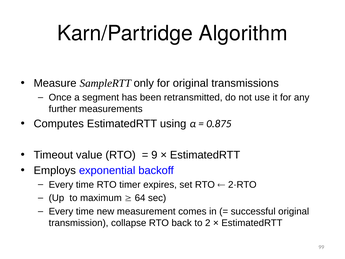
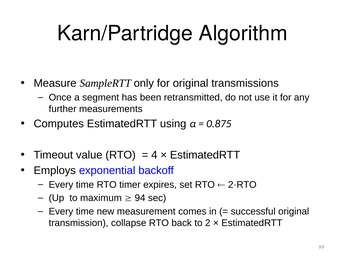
9: 9 -> 4
64: 64 -> 94
